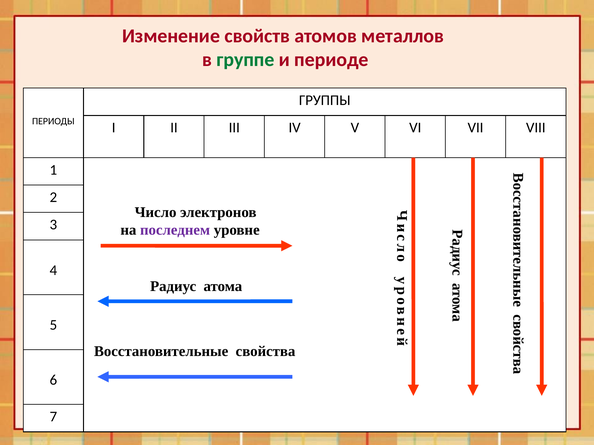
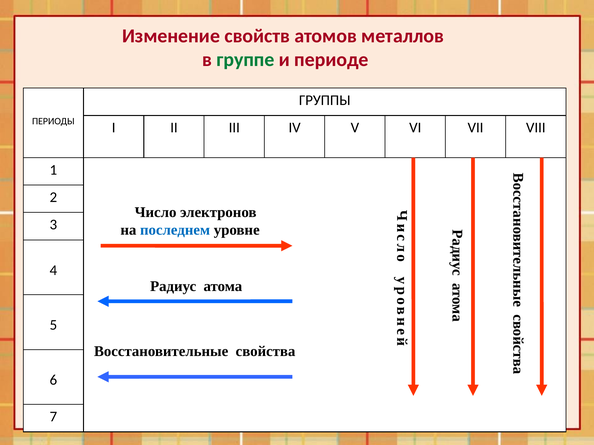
последнем colour: purple -> blue
